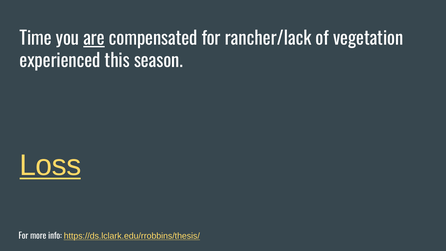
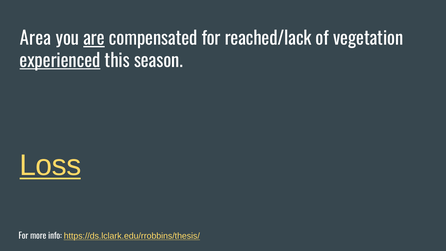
Time: Time -> Area
rancher/lack: rancher/lack -> reached/lack
experienced underline: none -> present
